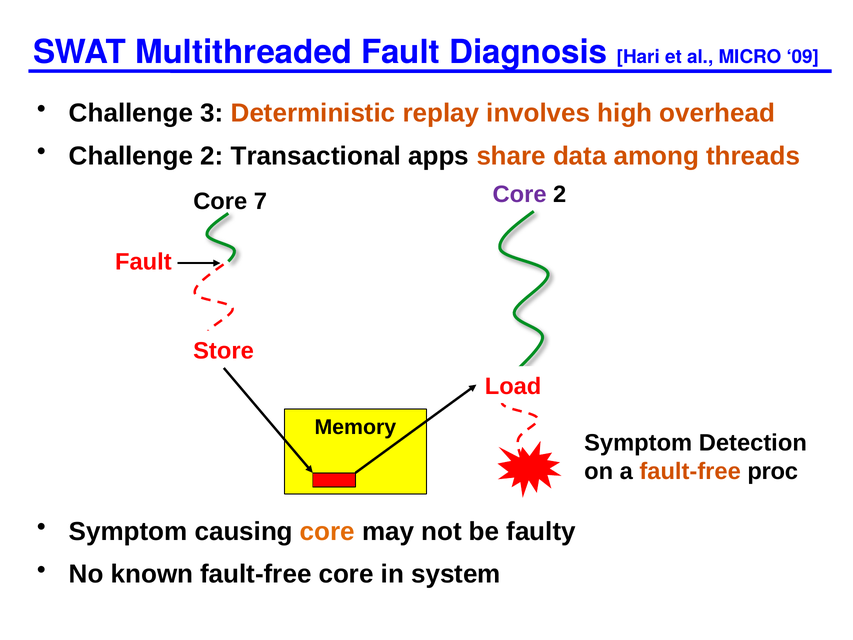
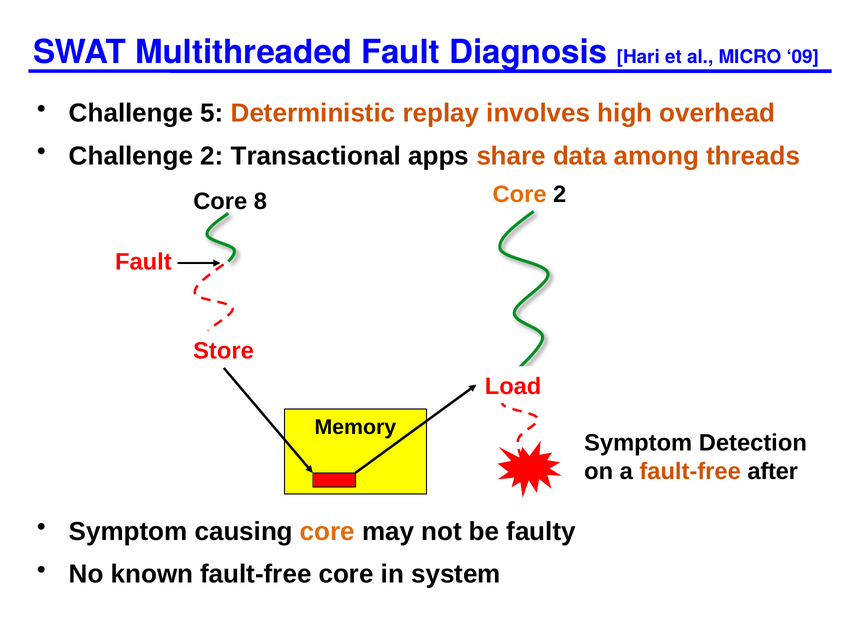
3: 3 -> 5
Core at (520, 194) colour: purple -> orange
7: 7 -> 8
proc: proc -> after
